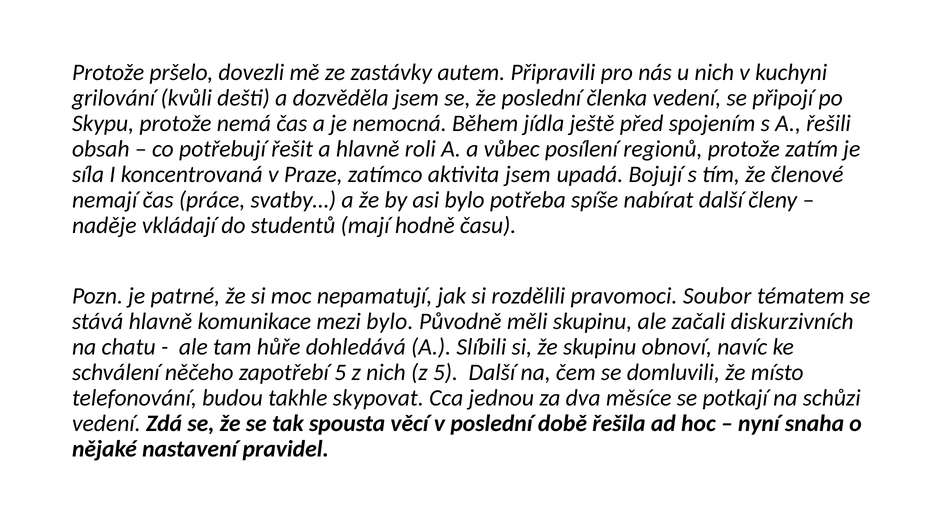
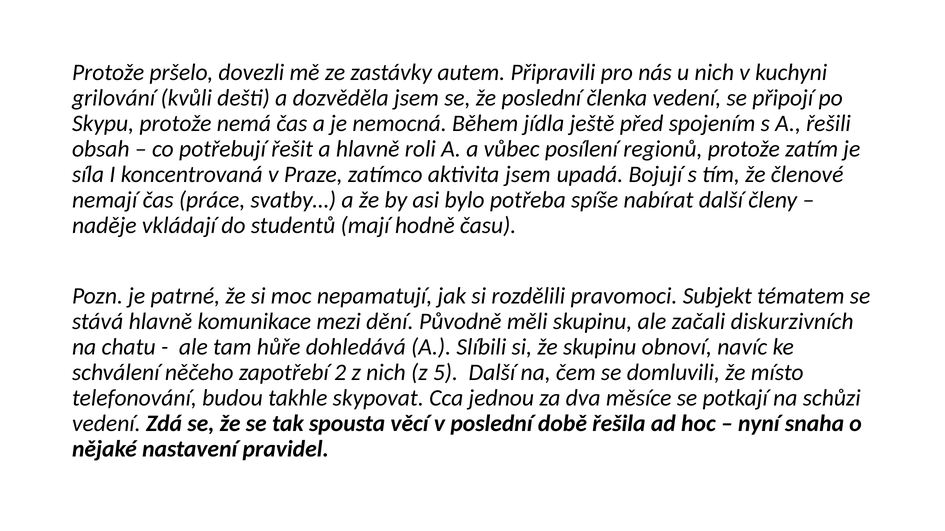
Soubor: Soubor -> Subjekt
mezi bylo: bylo -> dění
zapotřebí 5: 5 -> 2
